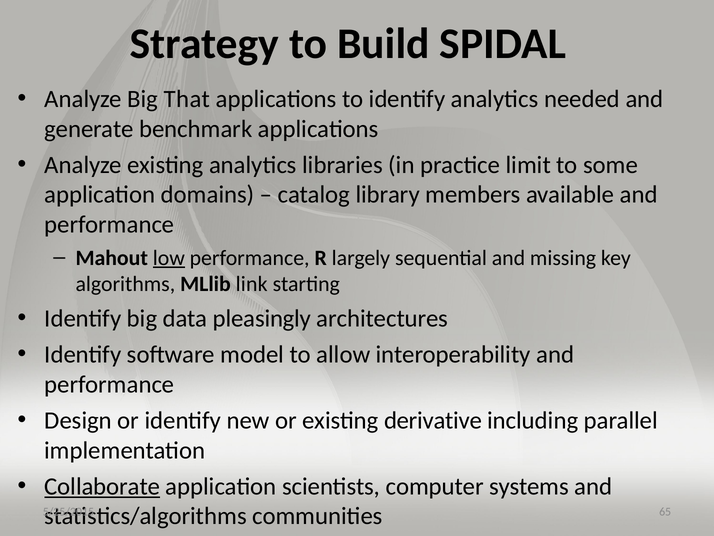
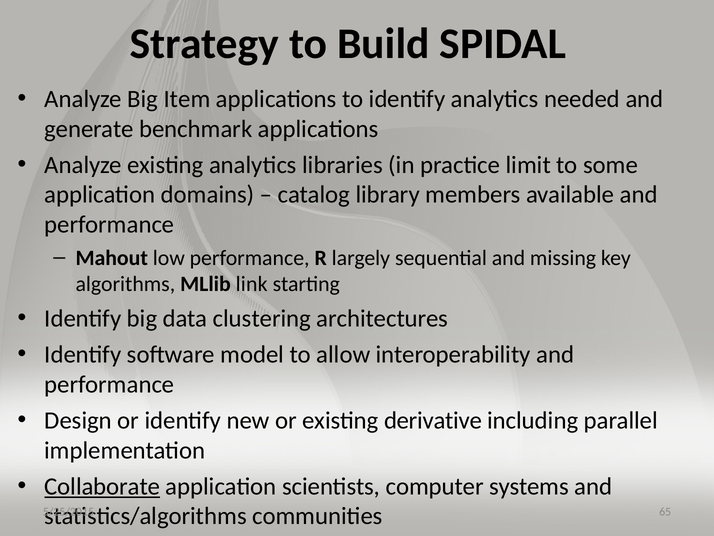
That: That -> Item
low underline: present -> none
pleasingly: pleasingly -> clustering
